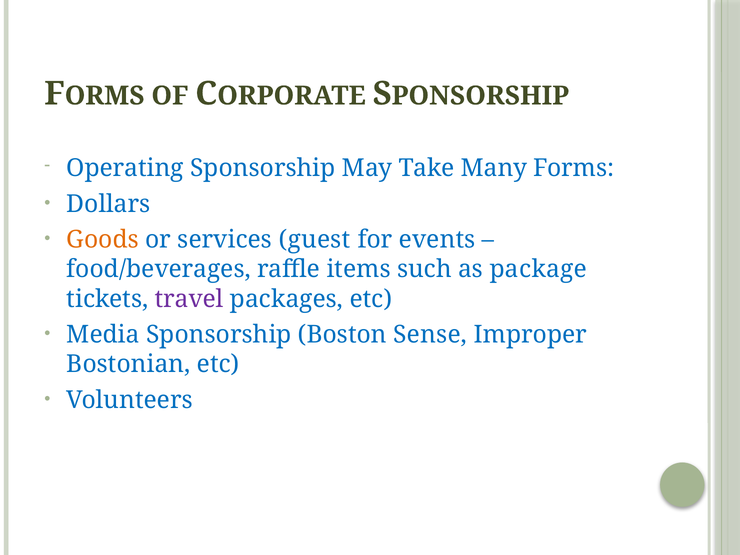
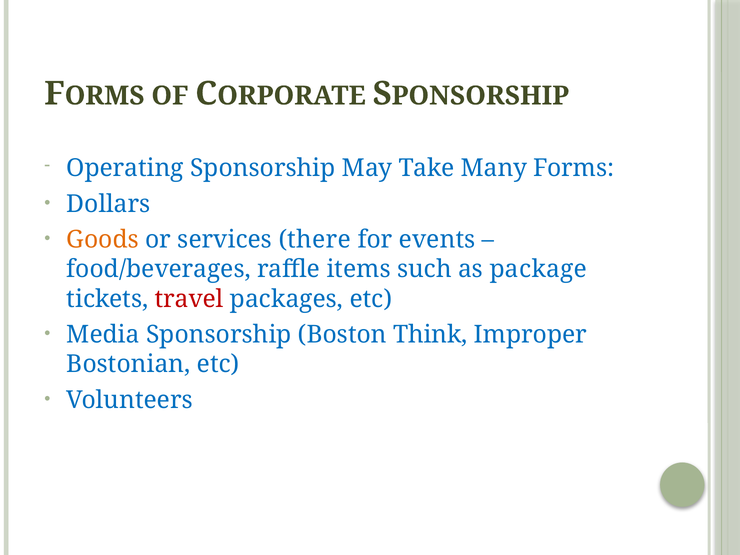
guest: guest -> there
travel colour: purple -> red
Sense: Sense -> Think
